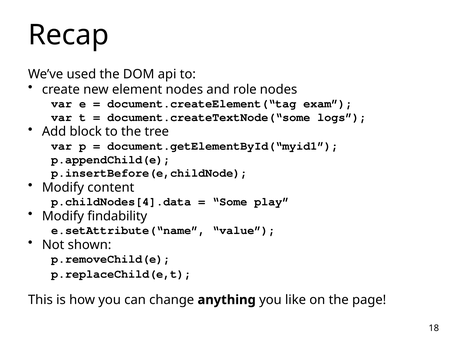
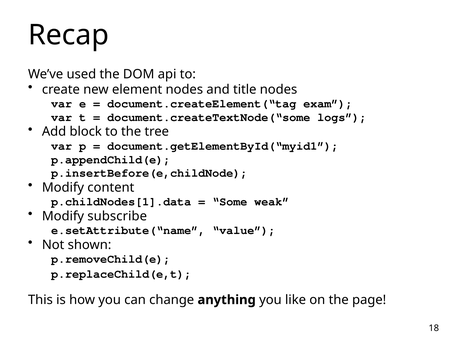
role: role -> title
p.childNodes[4].data: p.childNodes[4].data -> p.childNodes[1].data
play: play -> weak
findability: findability -> subscribe
